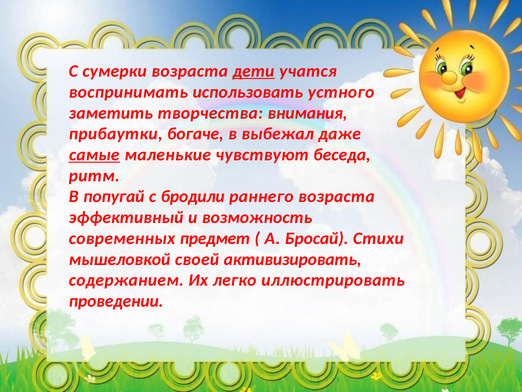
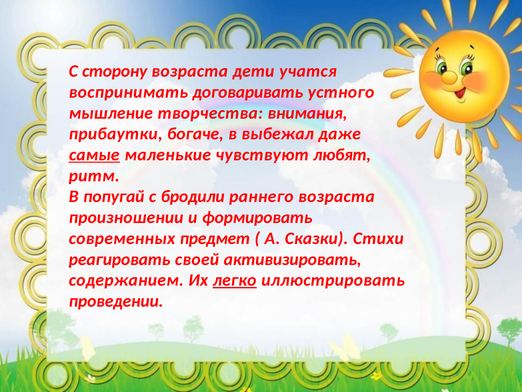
сумерки: сумерки -> сторону
дети underline: present -> none
использовать: использовать -> договаривать
заметить: заметить -> мышление
беседа: беседа -> любят
эффективный: эффективный -> произношении
возможность: возможность -> формировать
Бросай: Бросай -> Сказки
мышеловкой: мышеловкой -> реагировать
легко underline: none -> present
